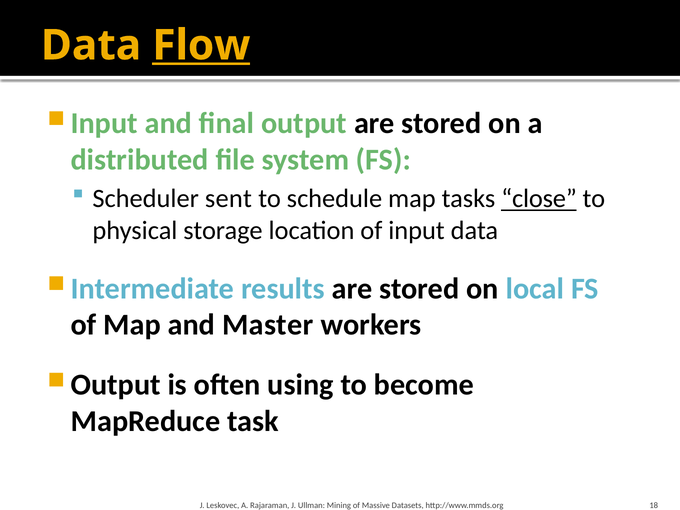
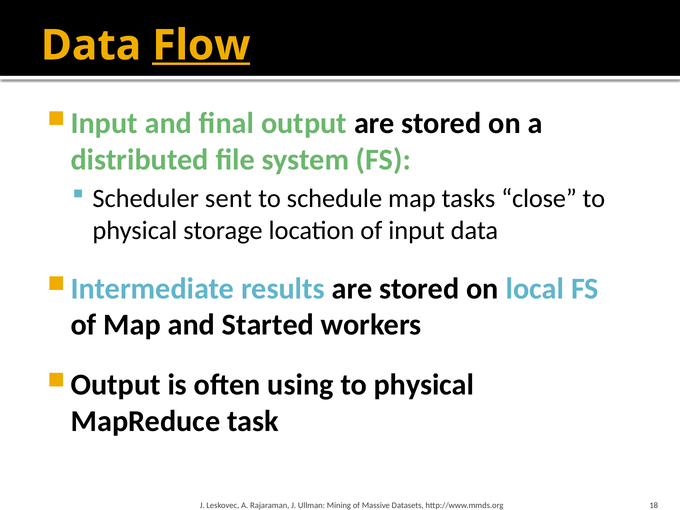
close underline: present -> none
Master: Master -> Started
become at (424, 385): become -> physical
